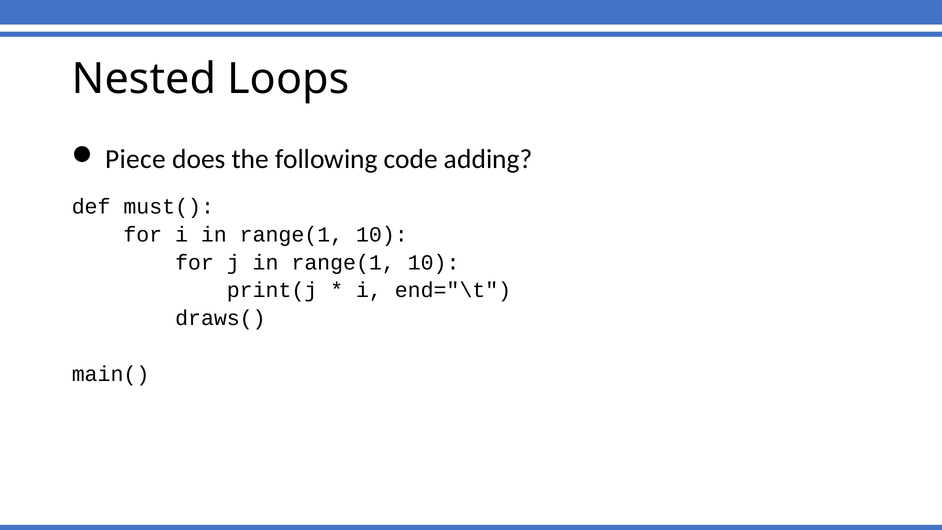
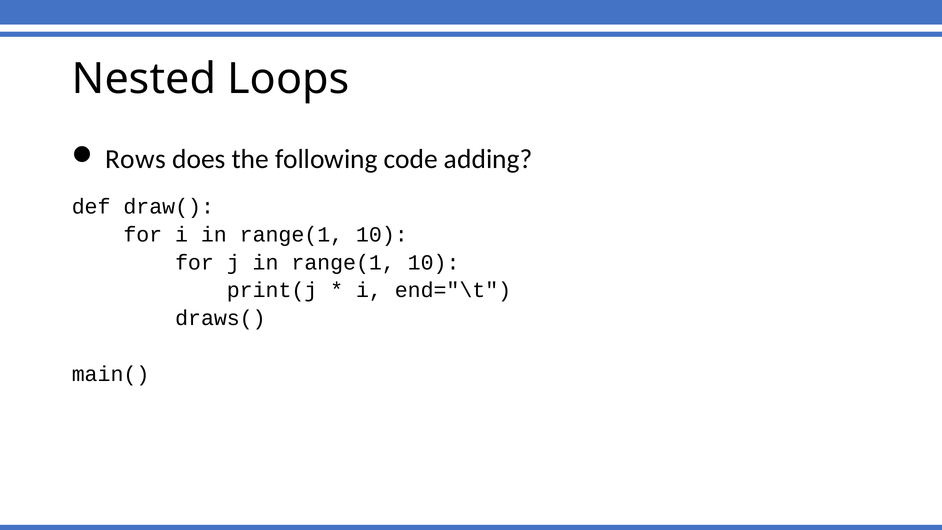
Piece: Piece -> Rows
must(: must( -> draw(
